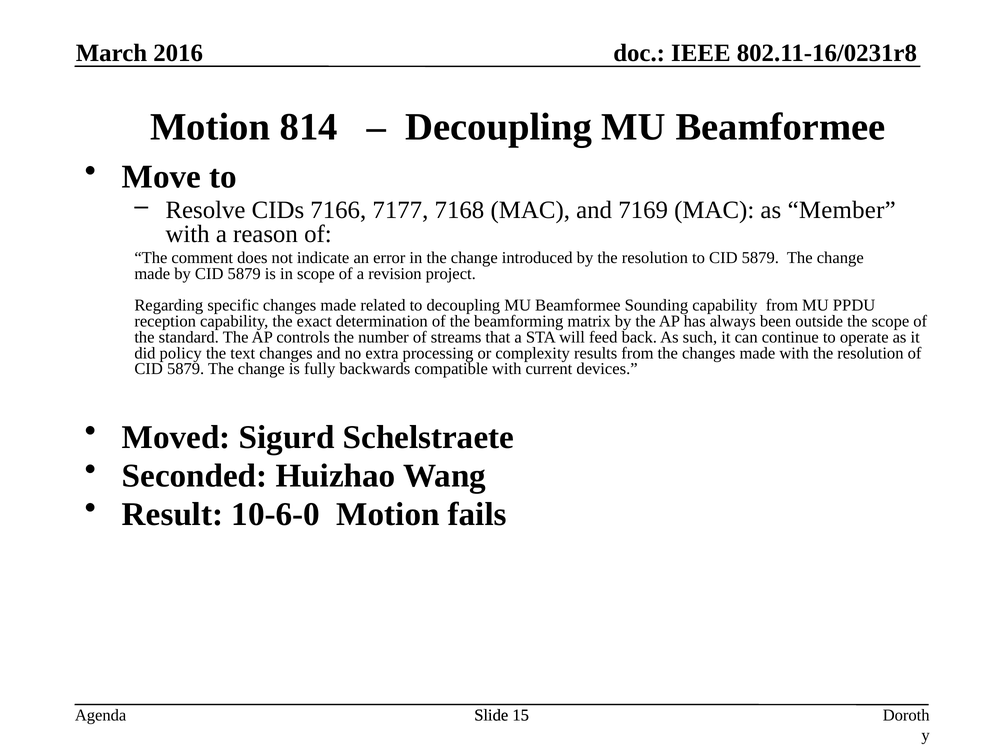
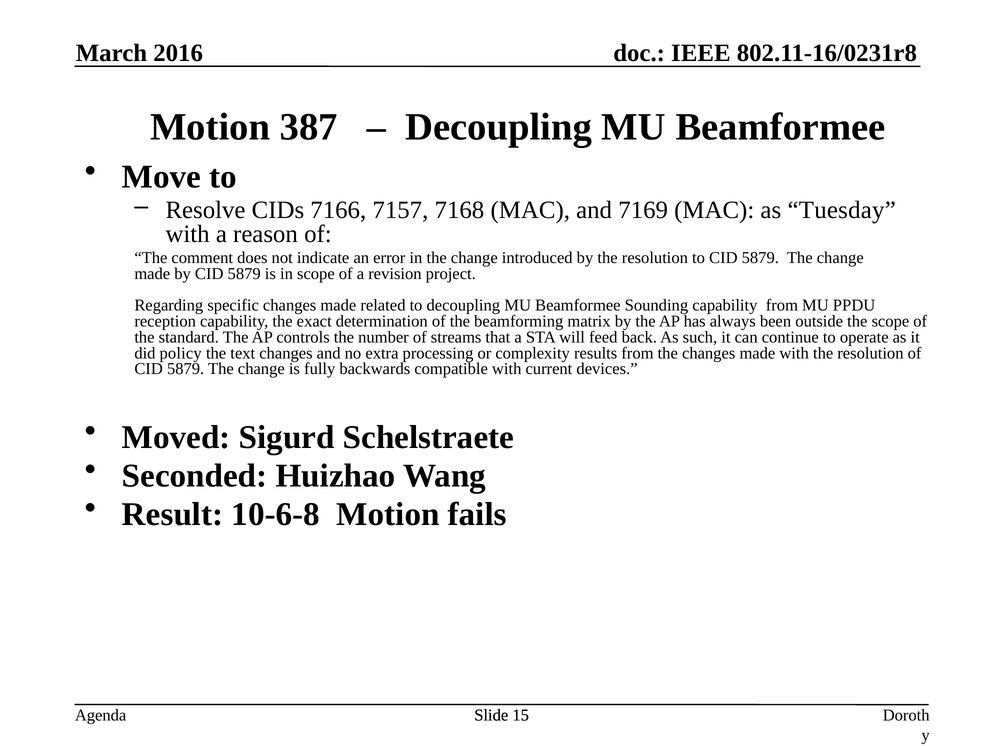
814: 814 -> 387
7177: 7177 -> 7157
Member: Member -> Tuesday
10-6-0: 10-6-0 -> 10-6-8
